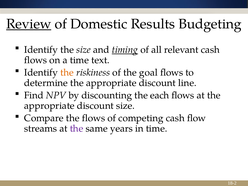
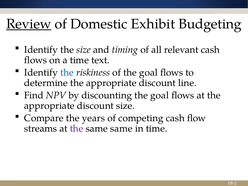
Results: Results -> Exhibit
timing underline: present -> none
the at (67, 73) colour: orange -> blue
discounting the each: each -> goal
the flows: flows -> years
same years: years -> same
